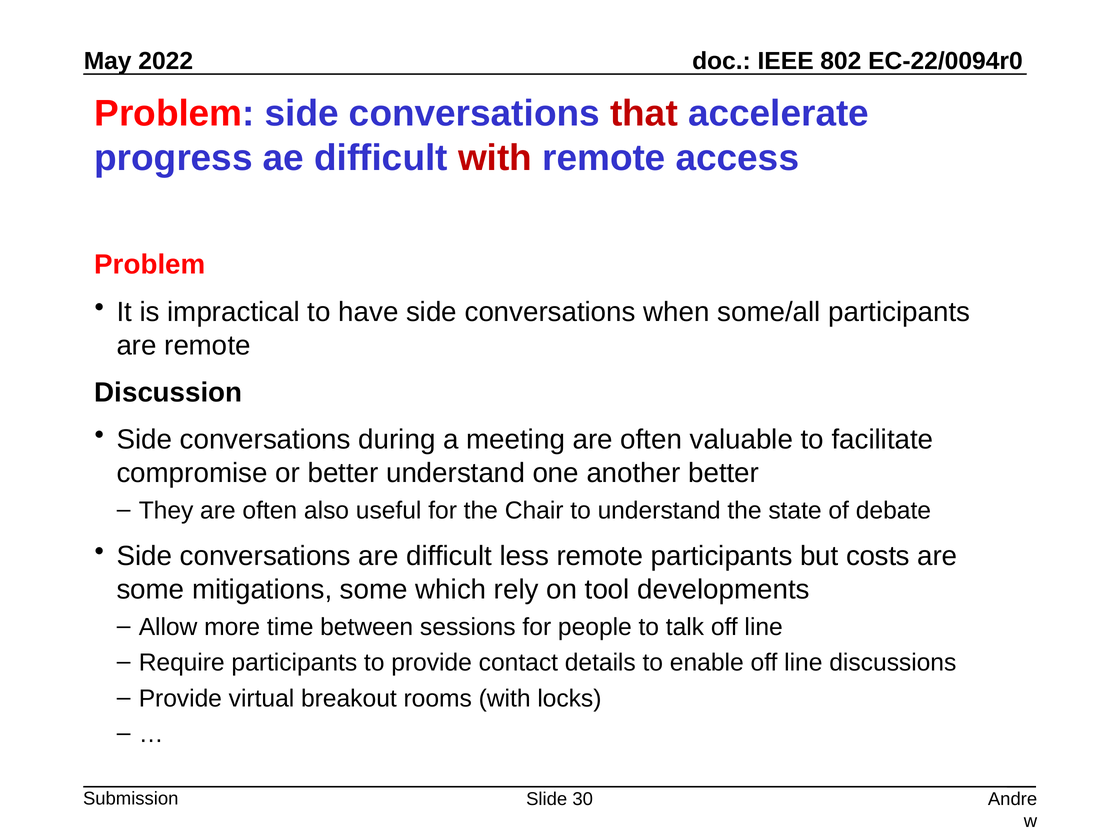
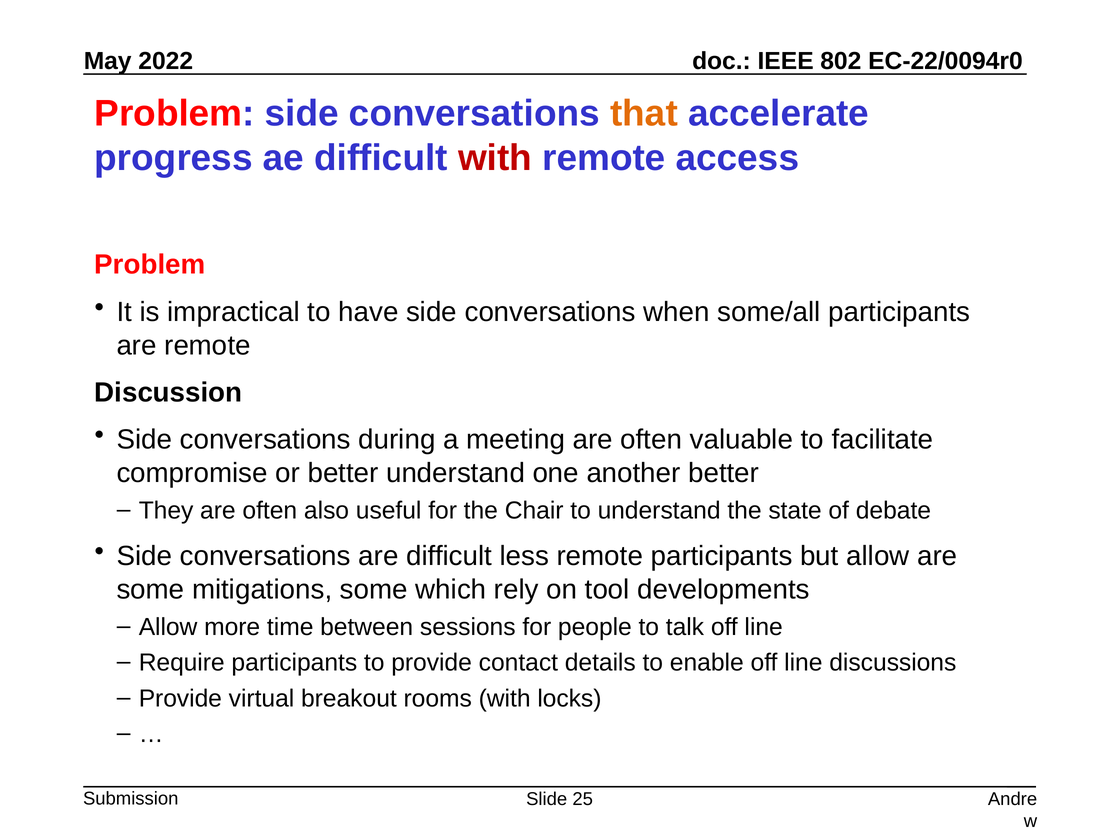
that colour: red -> orange
but costs: costs -> allow
30: 30 -> 25
